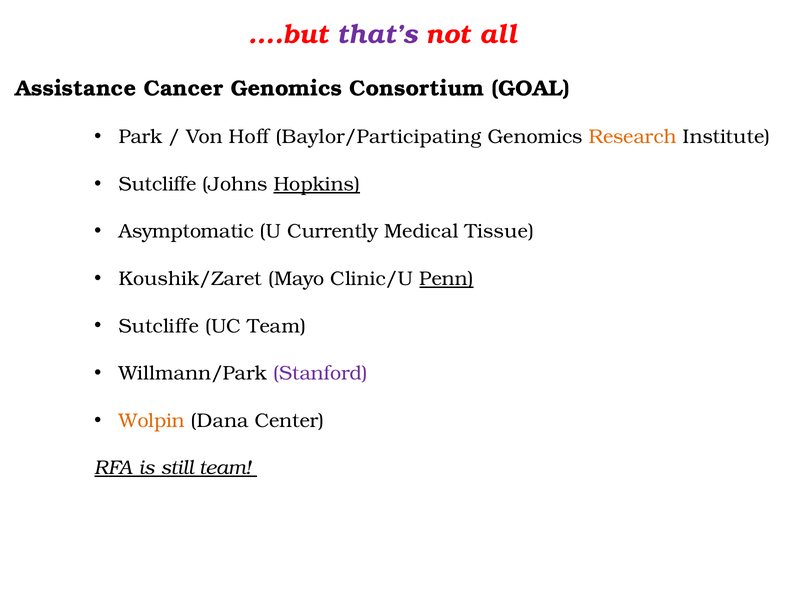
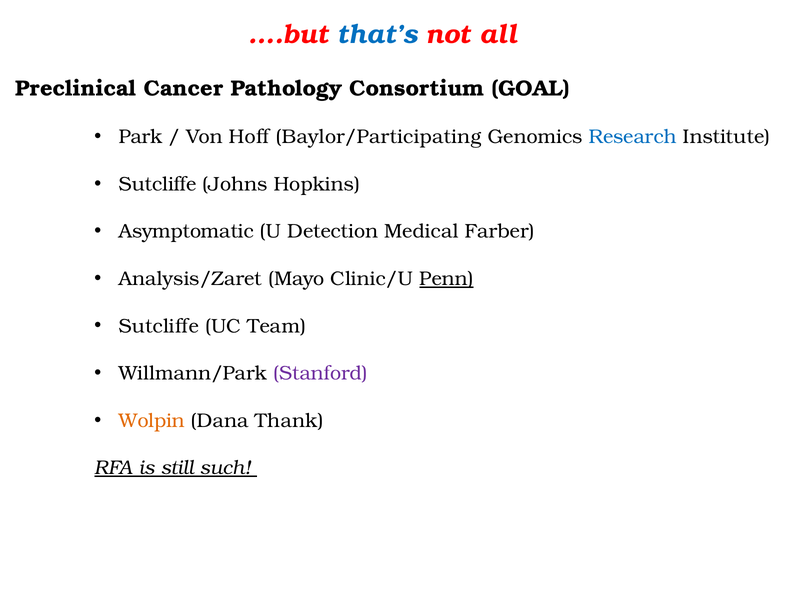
that’s colour: purple -> blue
Assistance: Assistance -> Preclinical
Cancer Genomics: Genomics -> Pathology
Research colour: orange -> blue
Hopkins underline: present -> none
Currently: Currently -> Detection
Tissue: Tissue -> Farber
Koushik/Zaret: Koushik/Zaret -> Analysis/Zaret
Center: Center -> Thank
still team: team -> such
